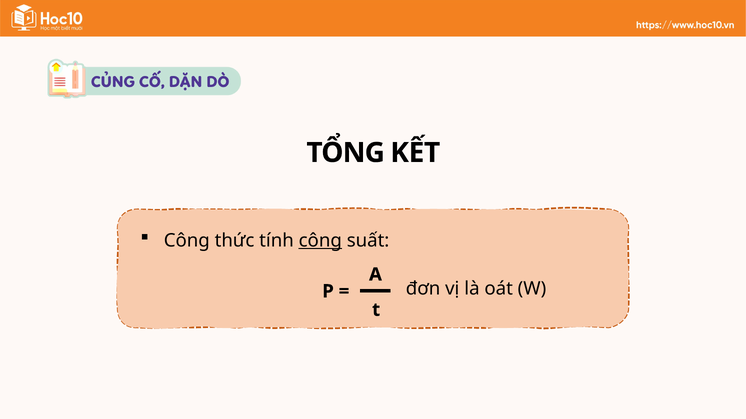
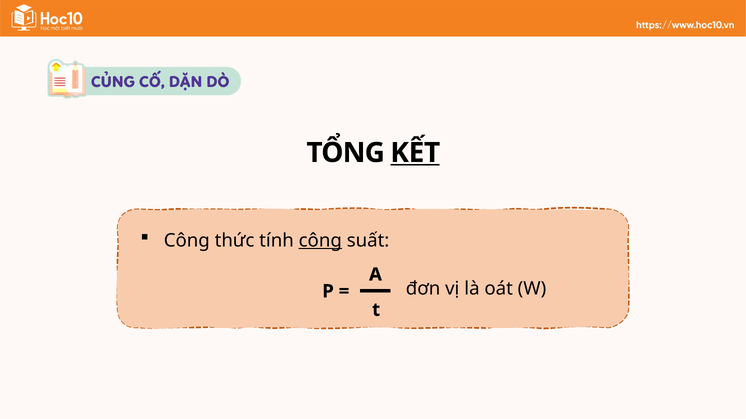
KẾT underline: none -> present
